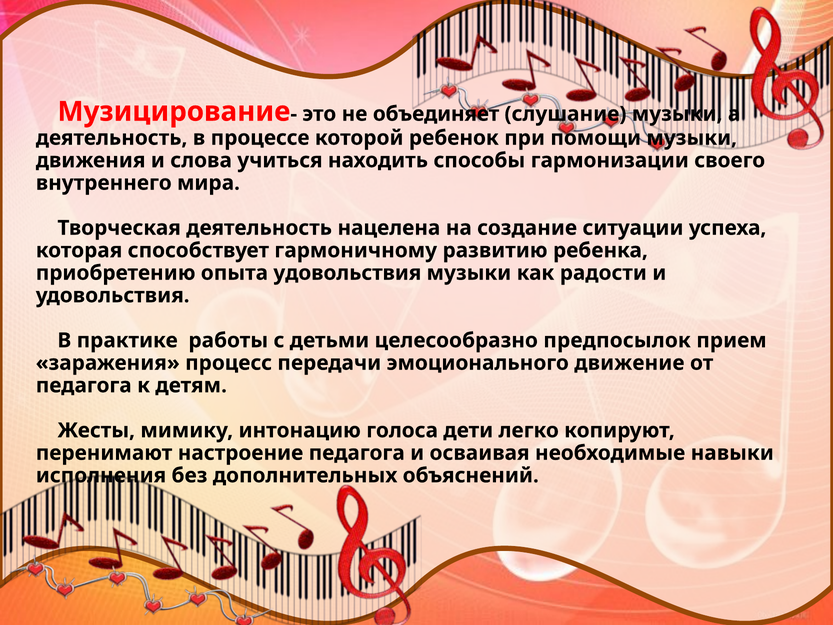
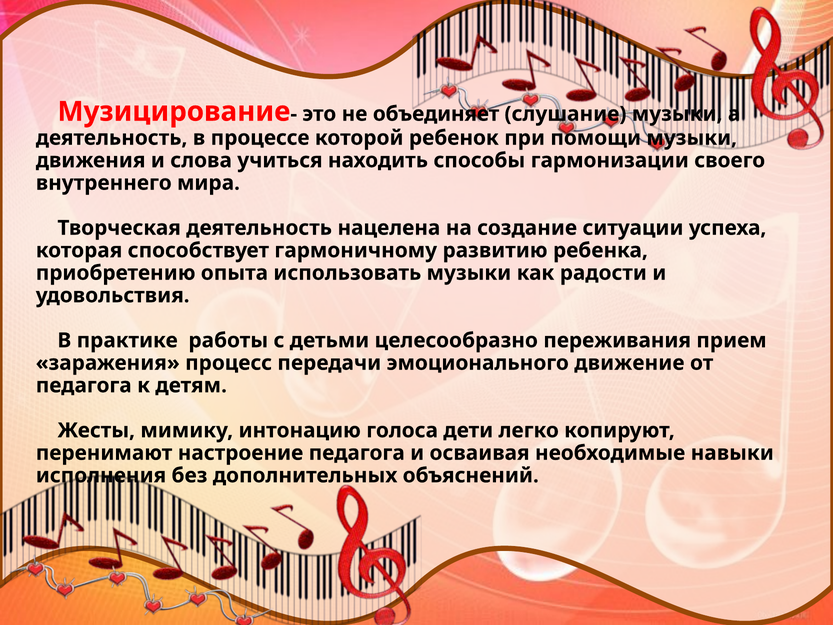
опыта удовольствия: удовольствия -> использовать
предпосылок: предпосылок -> переживания
